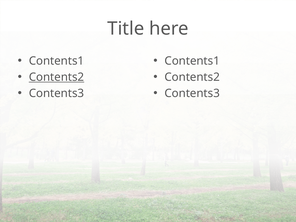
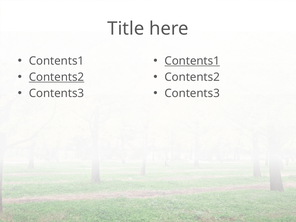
Contents1 at (192, 61) underline: none -> present
